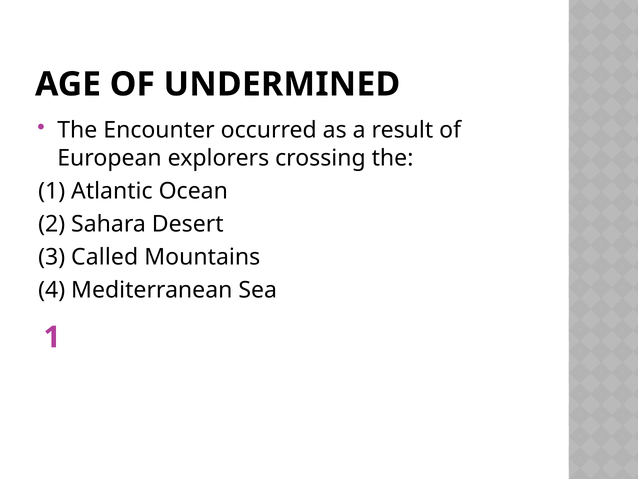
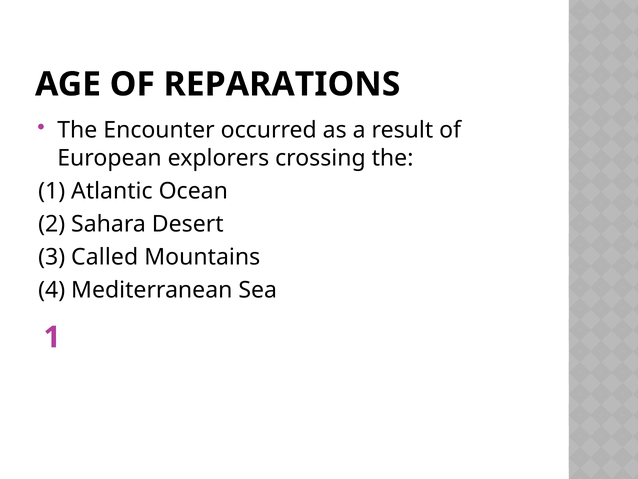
UNDERMINED: UNDERMINED -> REPARATIONS
